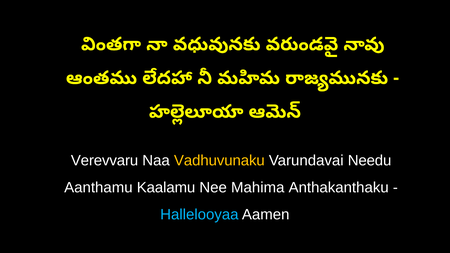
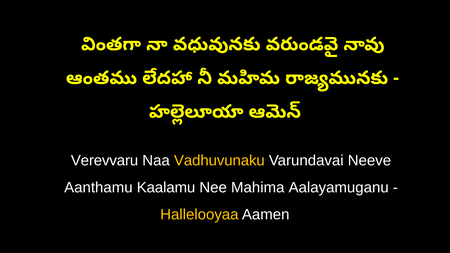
Needu: Needu -> Neeve
Anthakanthaku: Anthakanthaku -> Aalayamuganu
Hallelooyaa colour: light blue -> yellow
